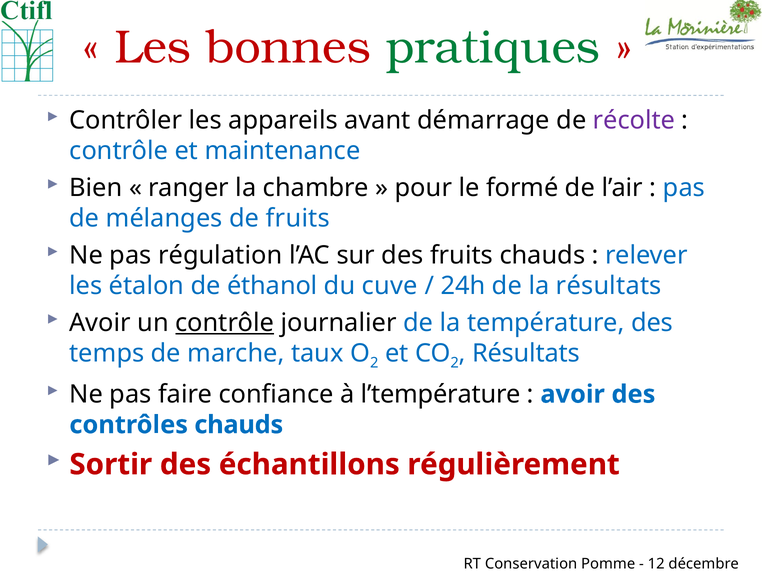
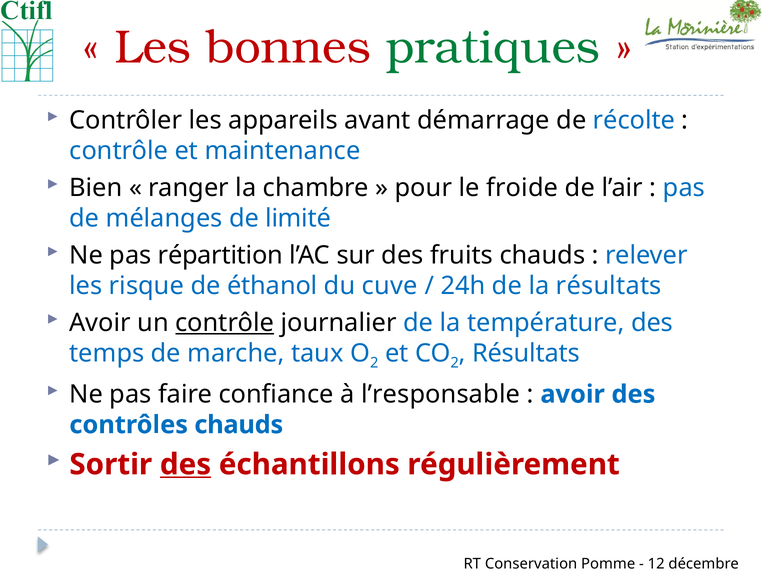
récolte colour: purple -> blue
formé: formé -> froide
de fruits: fruits -> limité
régulation: régulation -> répartition
étalon: étalon -> risque
l’température: l’température -> l’responsable
des at (185, 464) underline: none -> present
